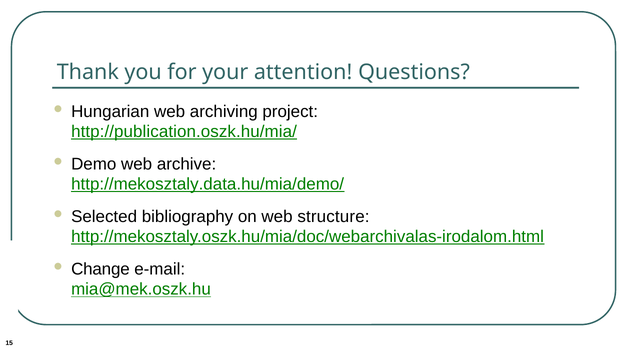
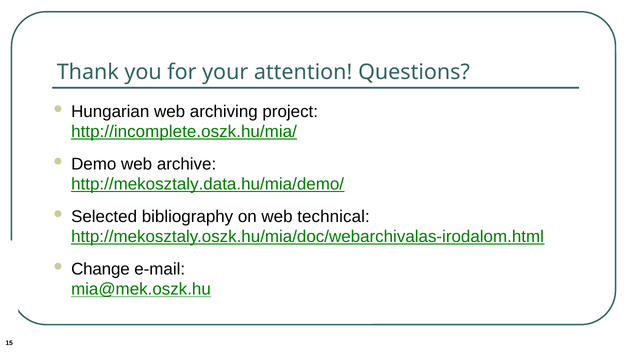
http://publication.oszk.hu/mia/: http://publication.oszk.hu/mia/ -> http://incomplete.oszk.hu/mia/
structure: structure -> technical
